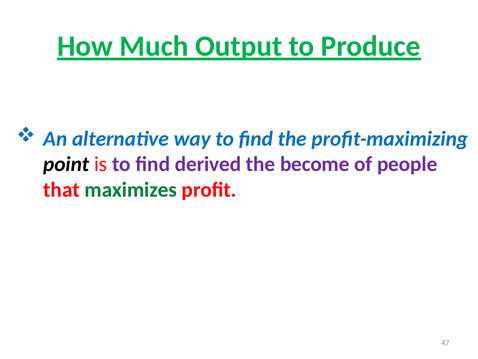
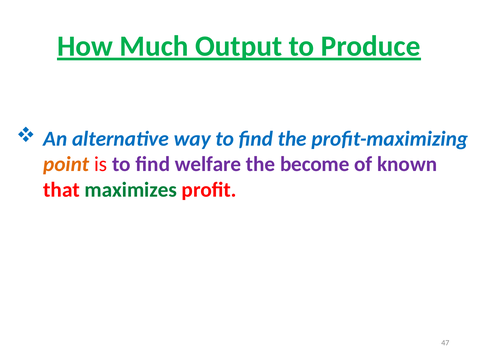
point colour: black -> orange
derived: derived -> welfare
people: people -> known
